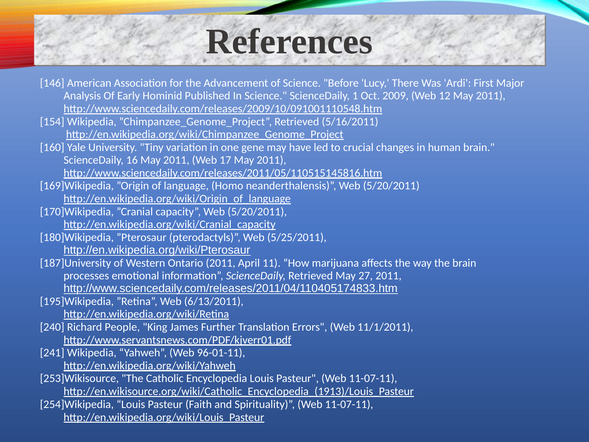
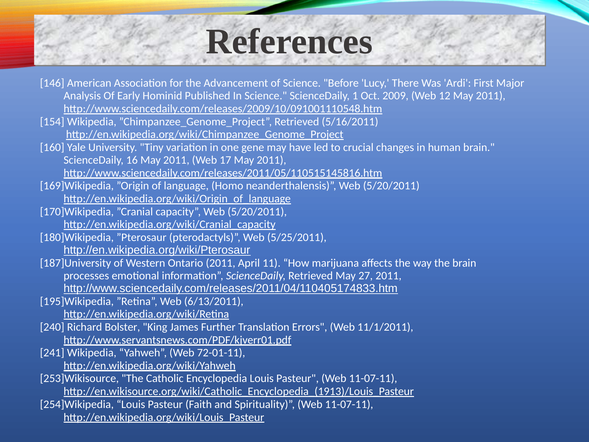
People: People -> Bolster
96-01-11: 96-01-11 -> 72-01-11
